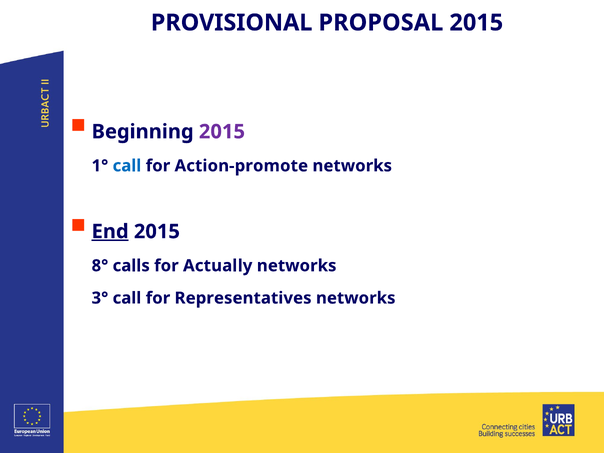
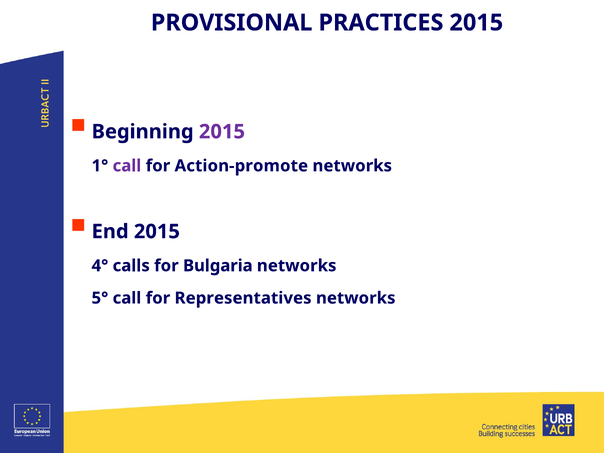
PROPOSAL: PROPOSAL -> PRACTICES
call at (127, 166) colour: blue -> purple
End underline: present -> none
8°: 8° -> 4°
Actually: Actually -> Bulgaria
3°: 3° -> 5°
